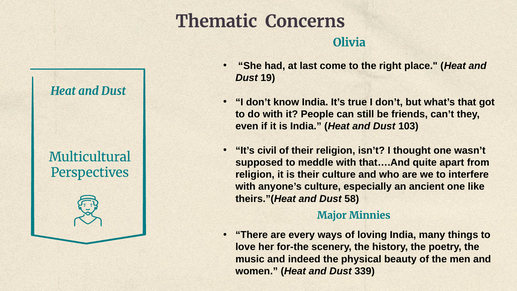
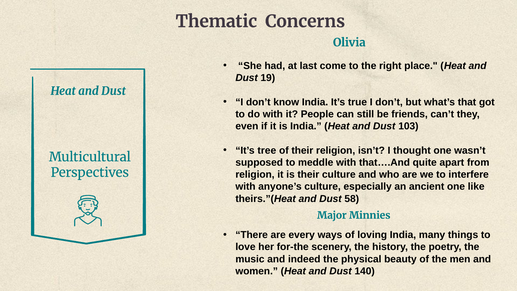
civil: civil -> tree
339: 339 -> 140
